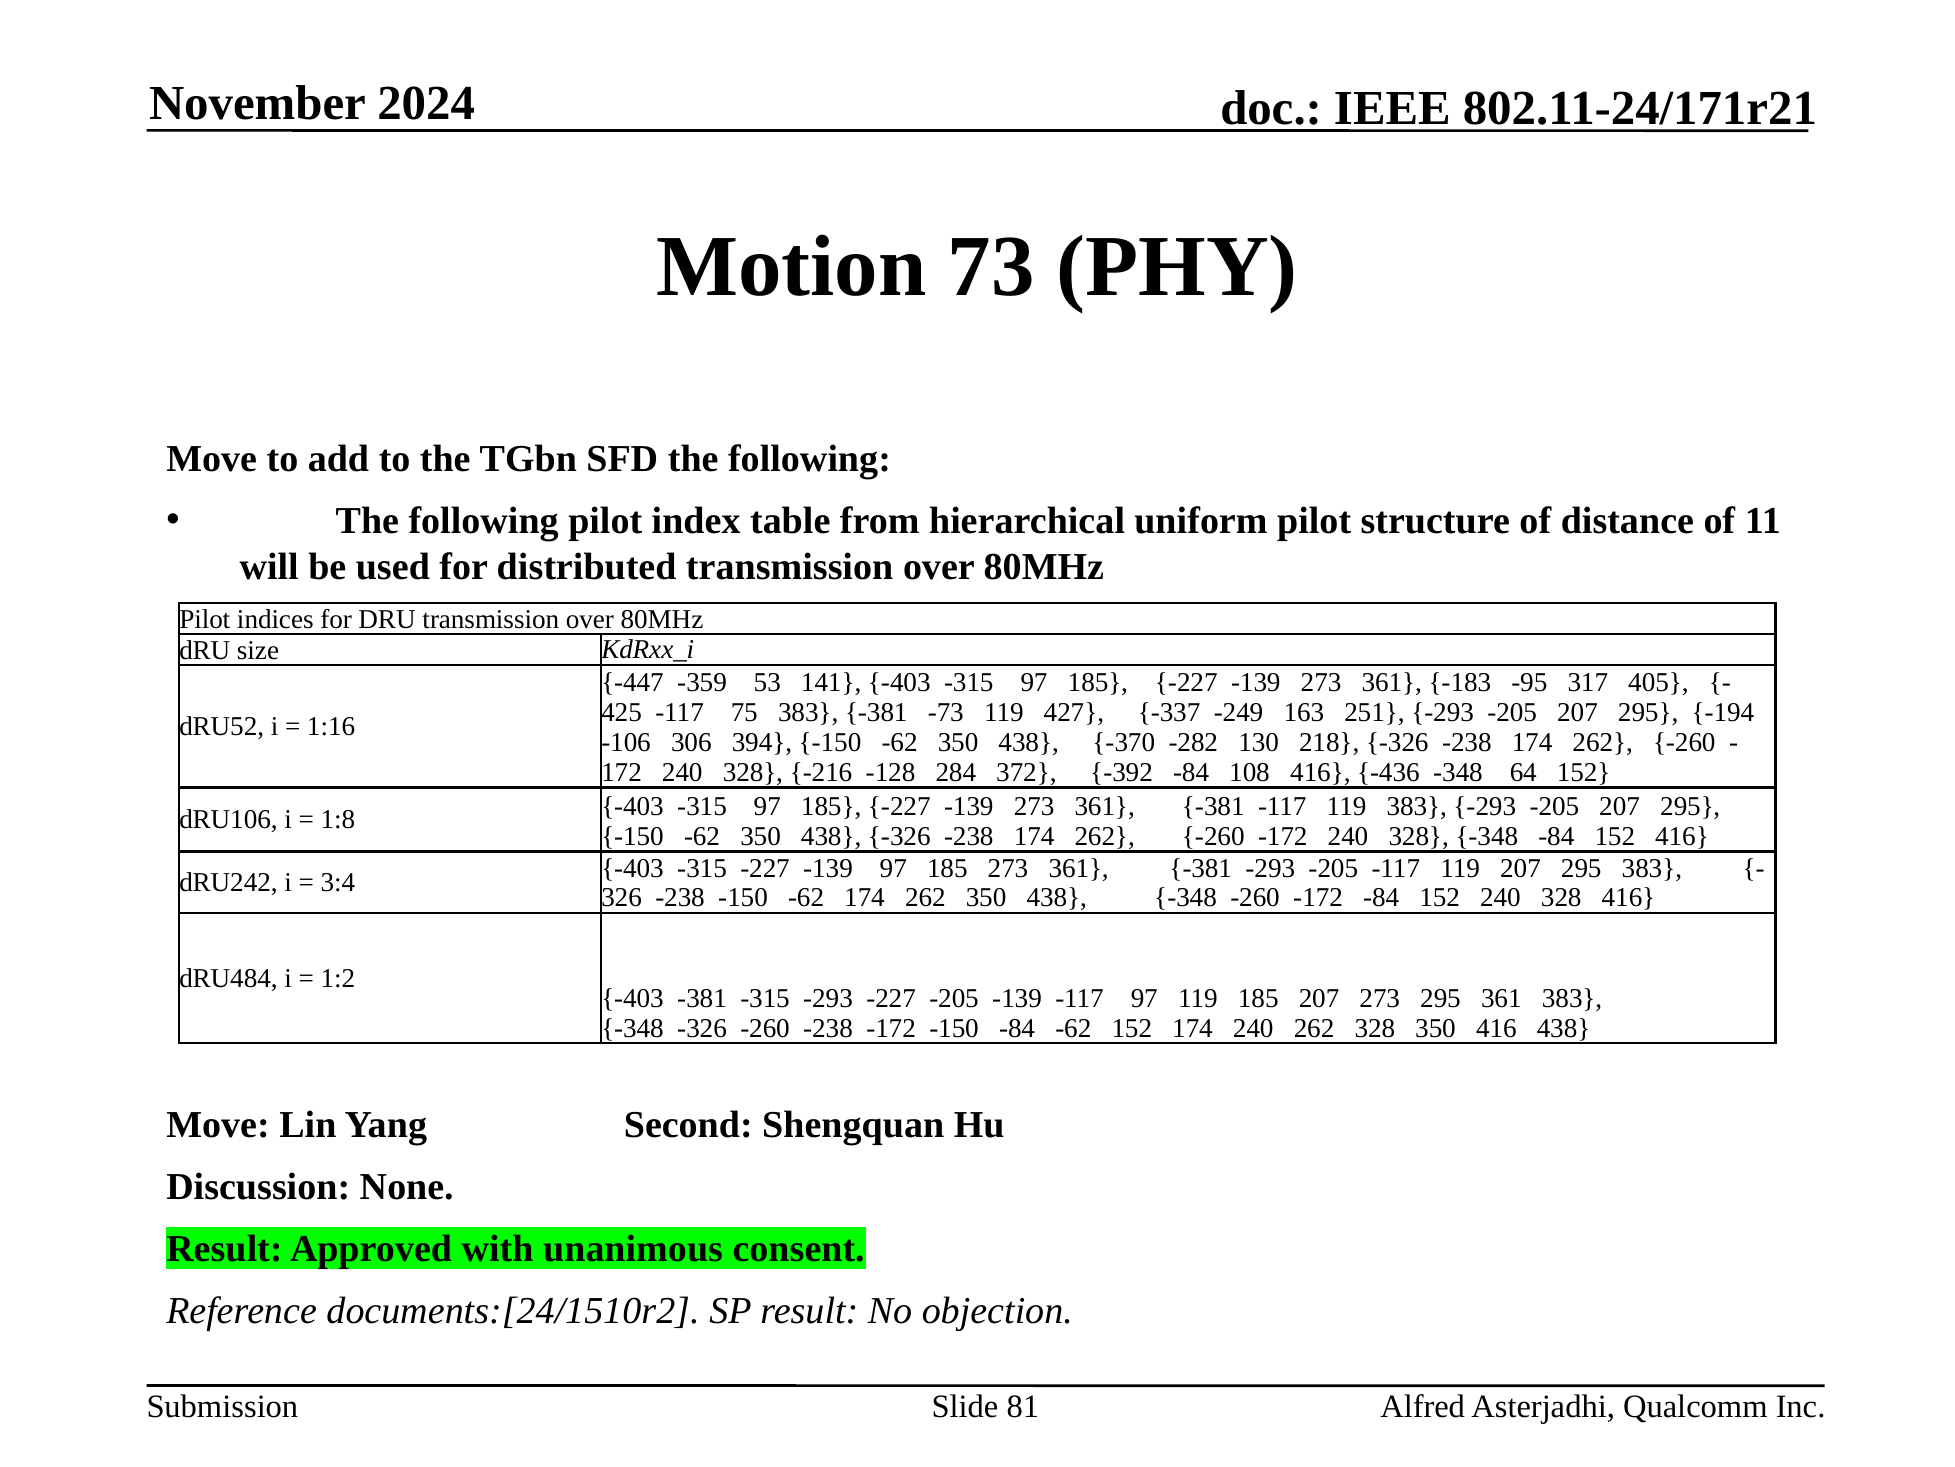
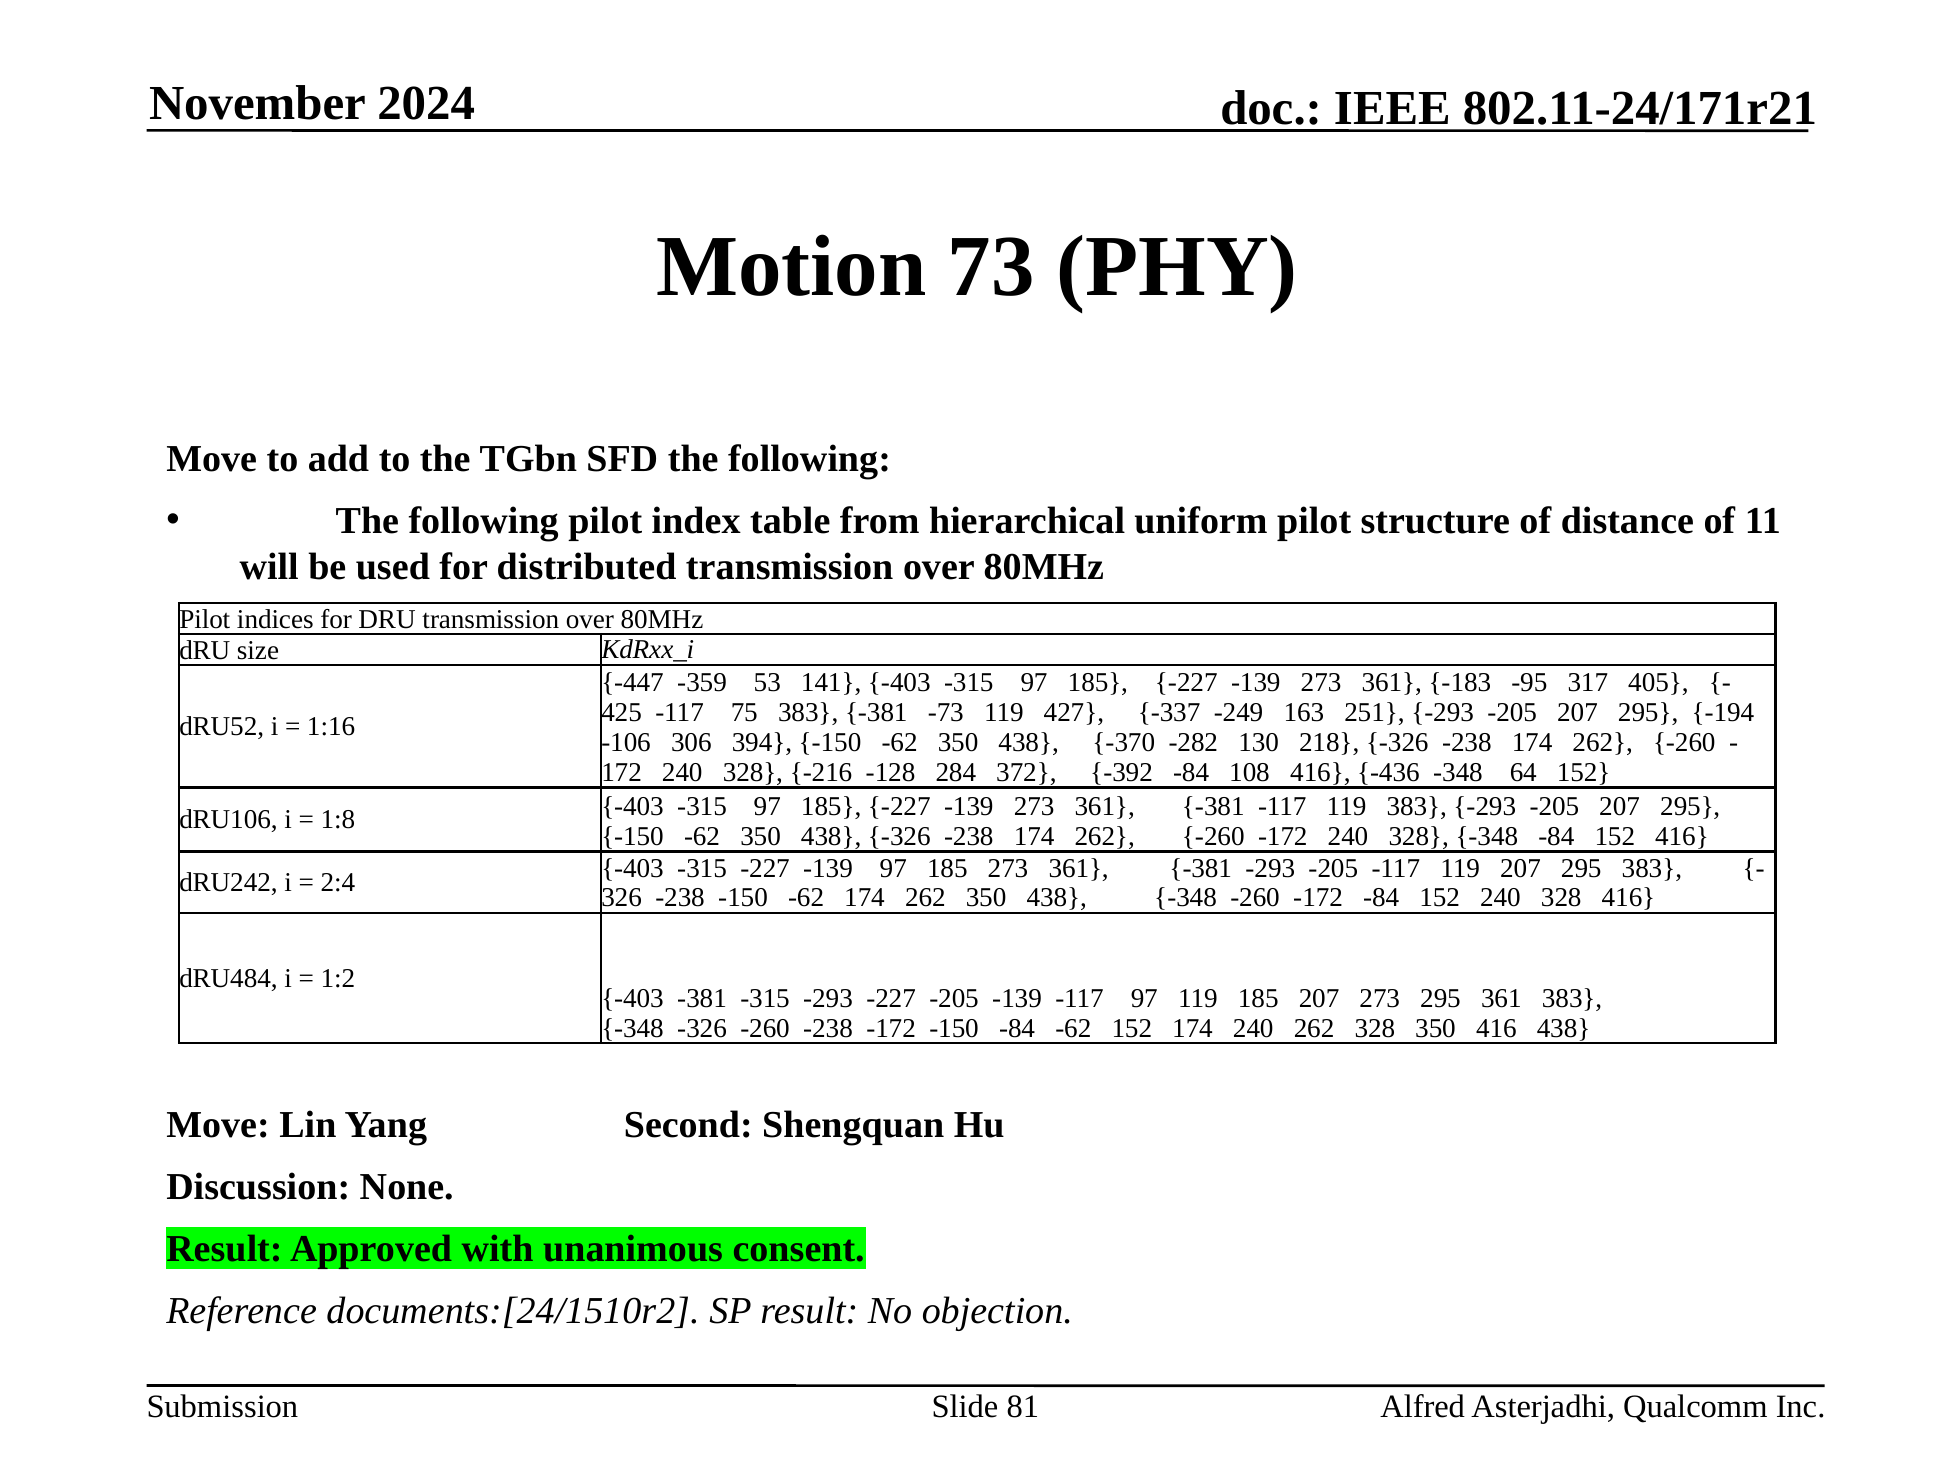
3:4: 3:4 -> 2:4
